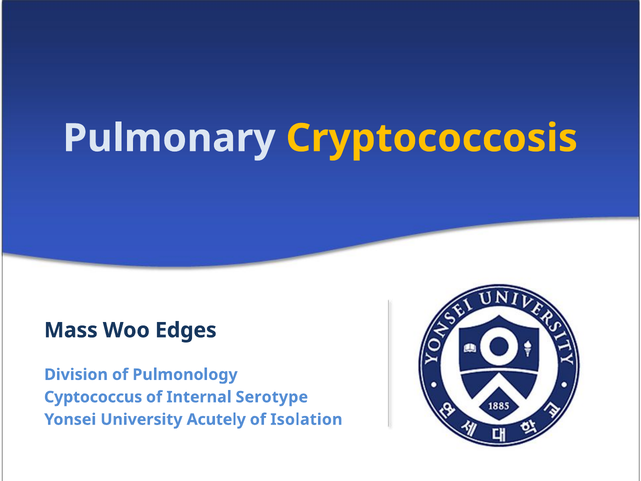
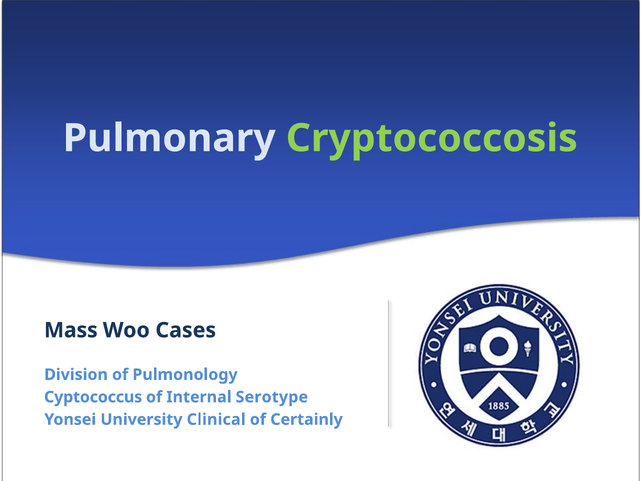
Cryptococcosis colour: yellow -> light green
Edges: Edges -> Cases
Acutely: Acutely -> Clinical
Isolation: Isolation -> Certainly
